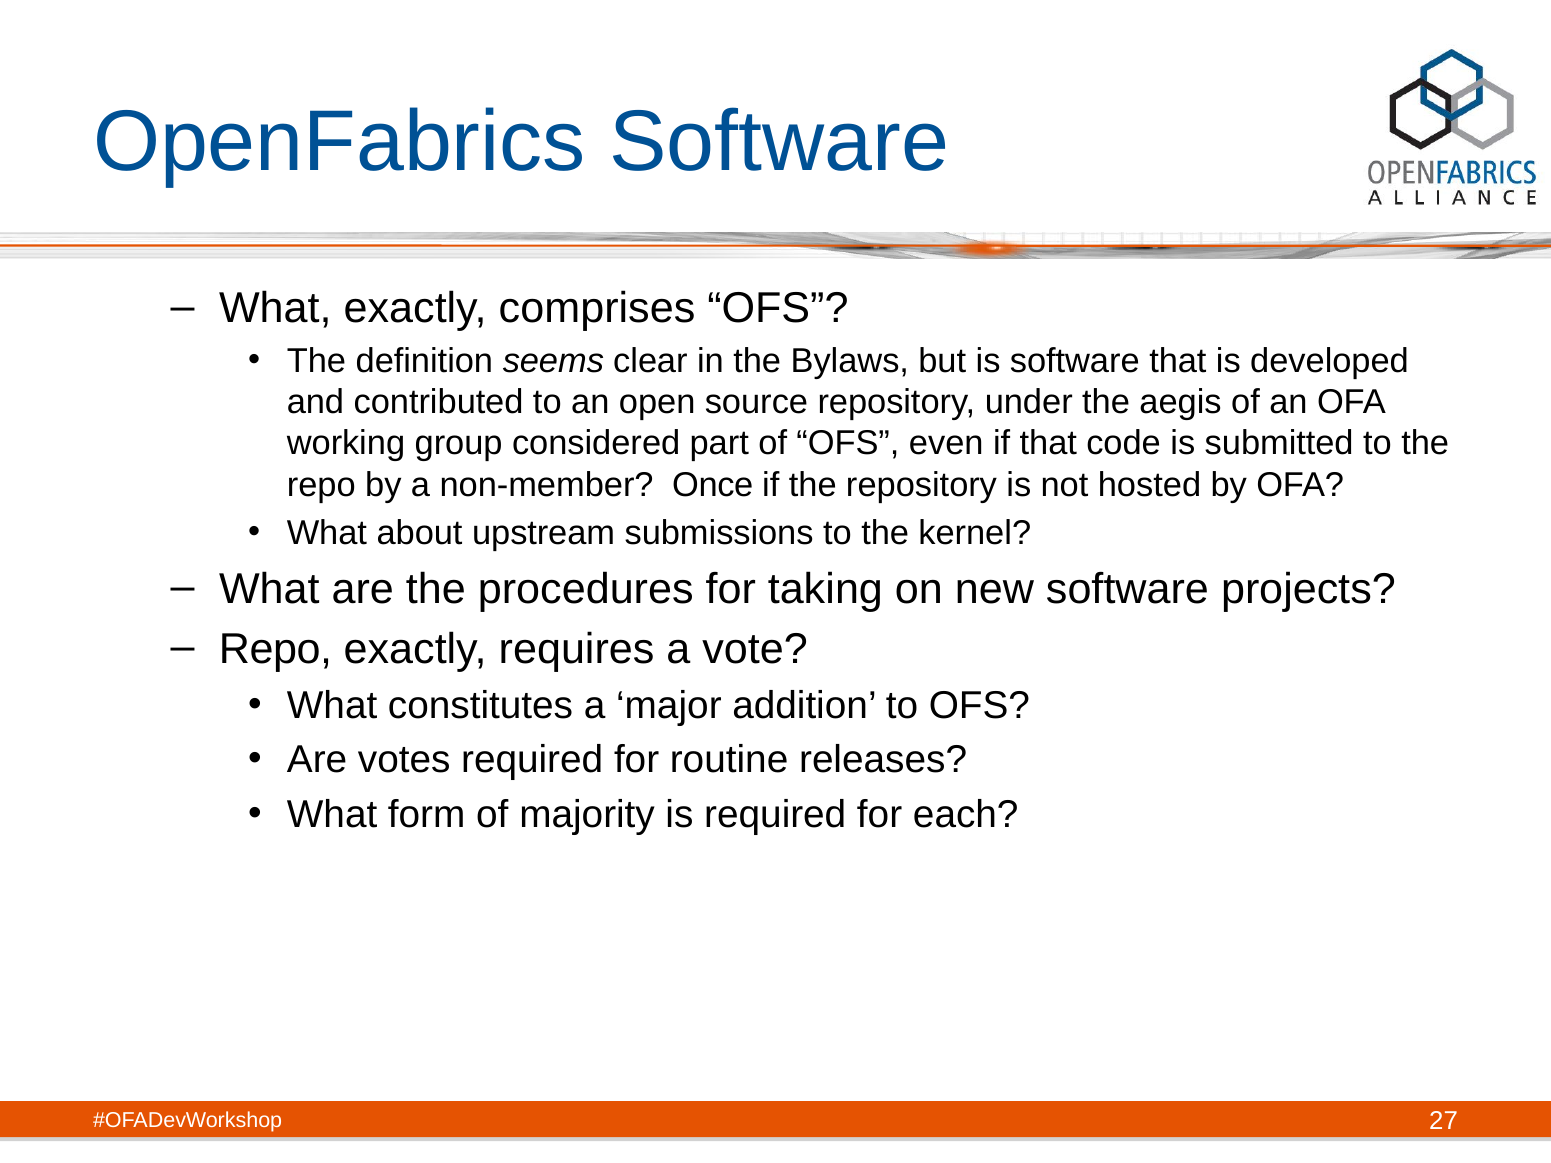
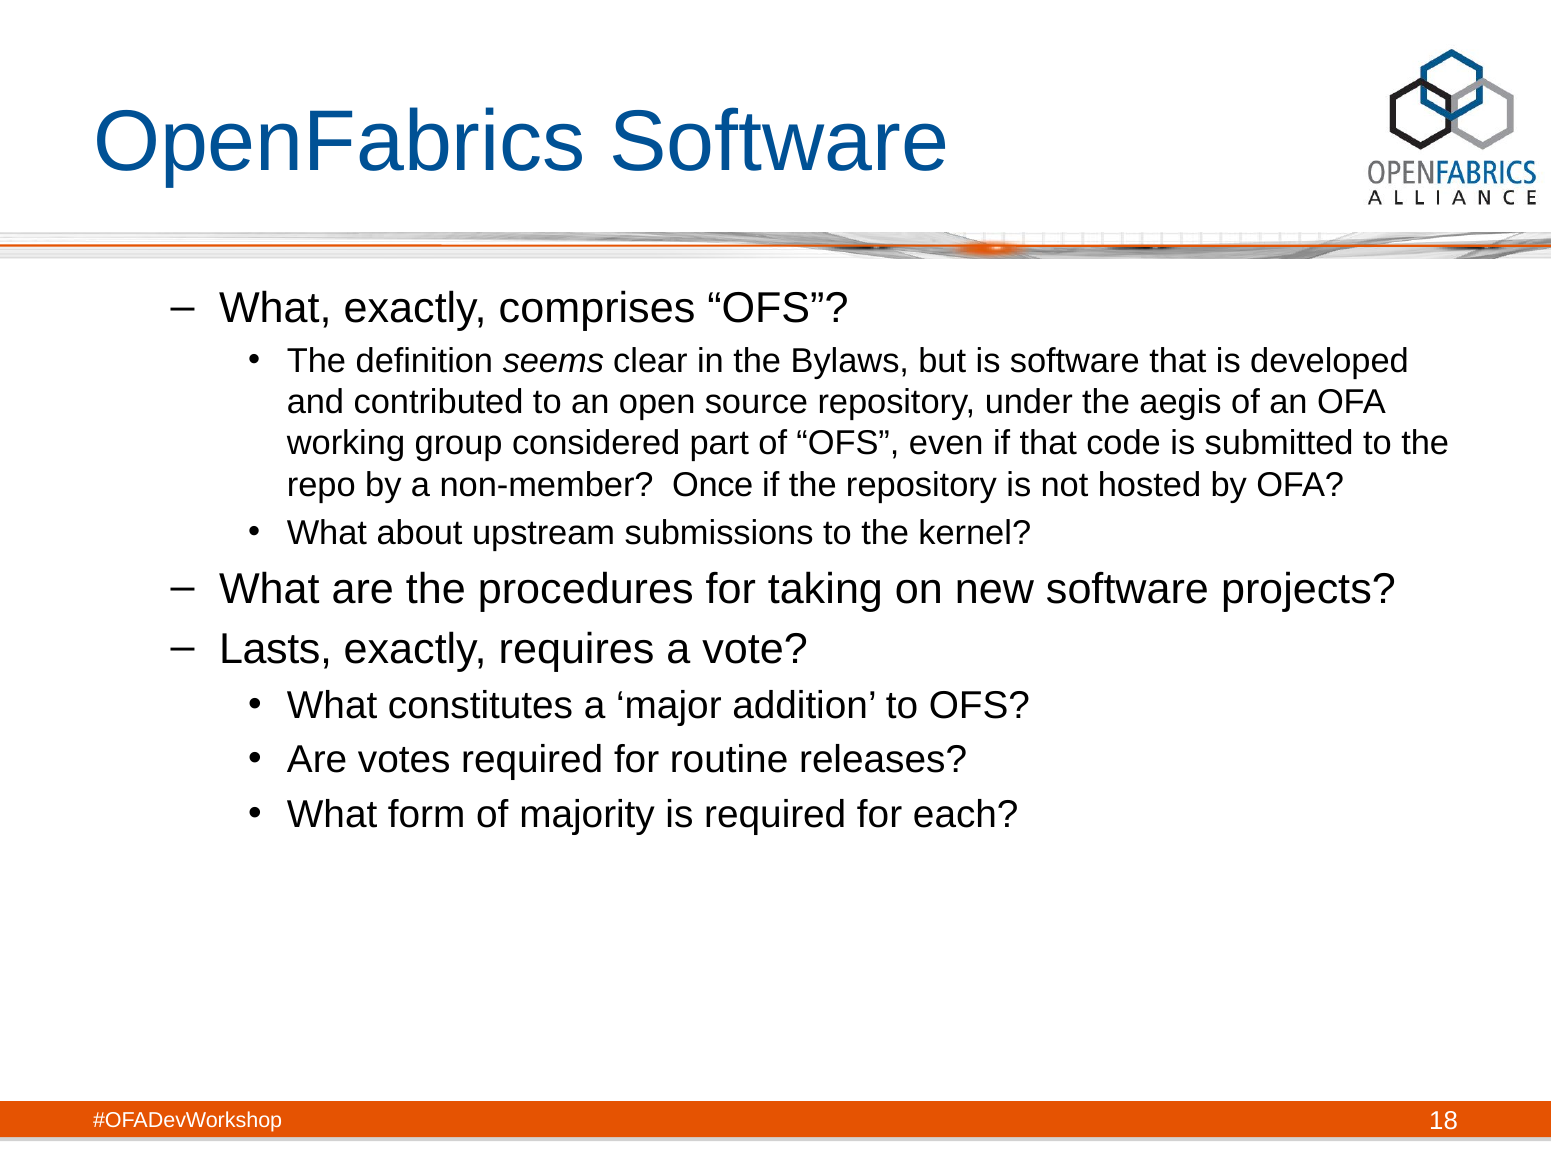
Repo at (276, 649): Repo -> Lasts
27: 27 -> 18
